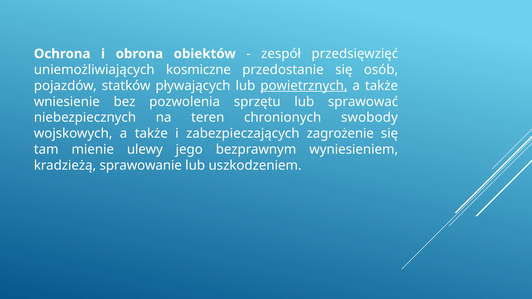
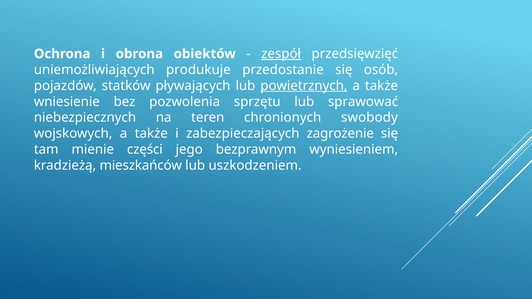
zespół underline: none -> present
kosmiczne: kosmiczne -> produkuje
ulewy: ulewy -> części
sprawowanie: sprawowanie -> mieszkańców
